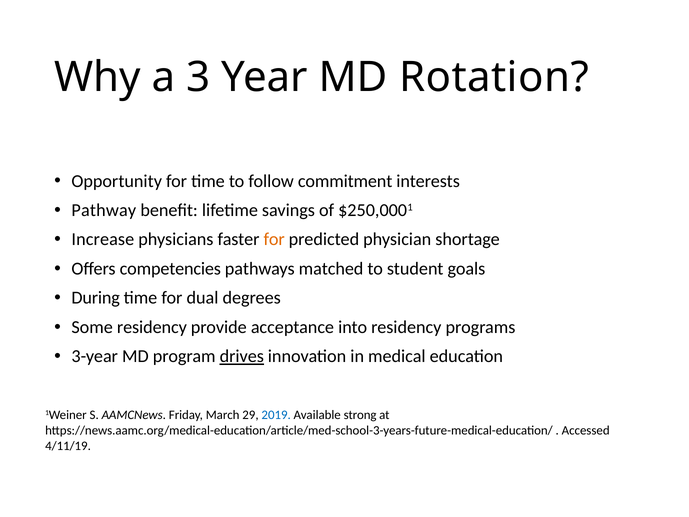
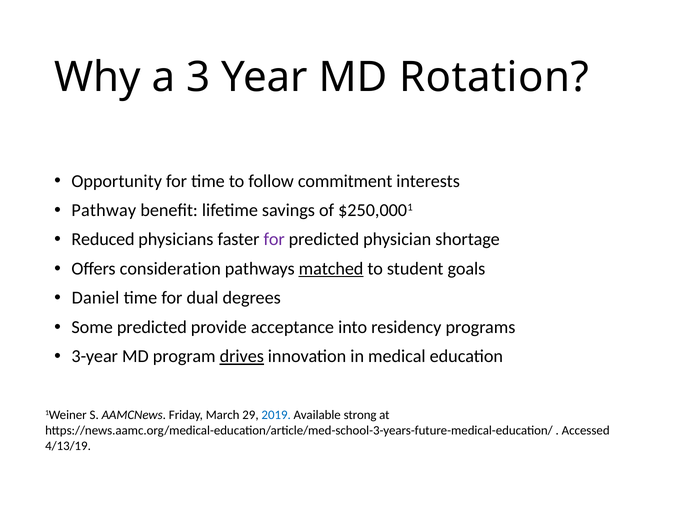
Increase: Increase -> Reduced
for at (274, 239) colour: orange -> purple
competencies: competencies -> consideration
matched underline: none -> present
During: During -> Daniel
Some residency: residency -> predicted
4/11/19: 4/11/19 -> 4/13/19
